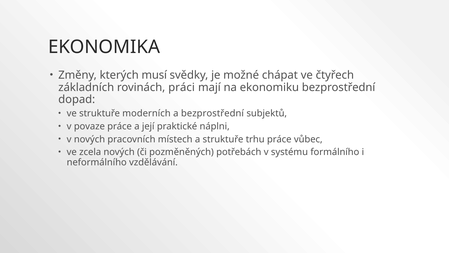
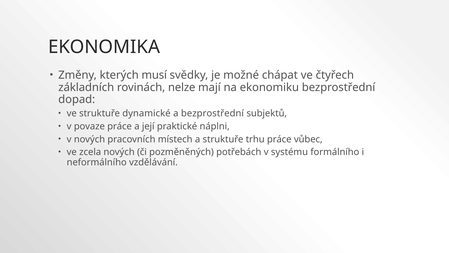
práci: práci -> nelze
moderních: moderních -> dynamické
